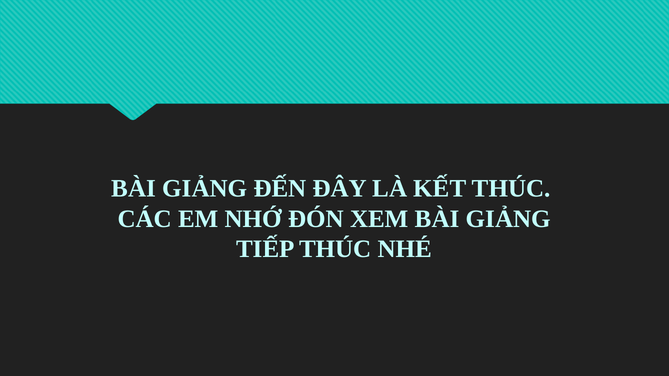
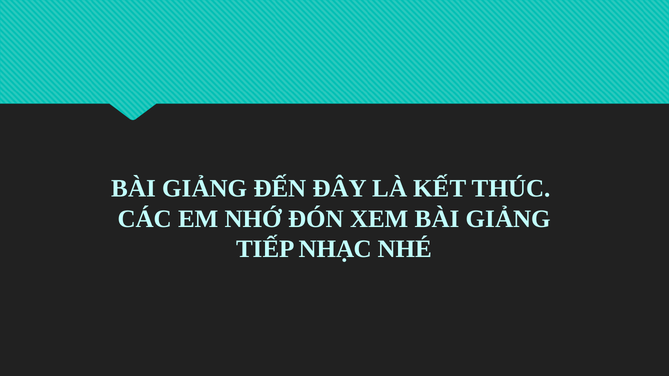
TIẾP THÚC: THÚC -> NHẠC
